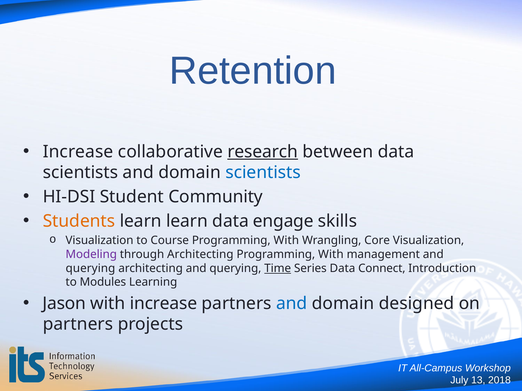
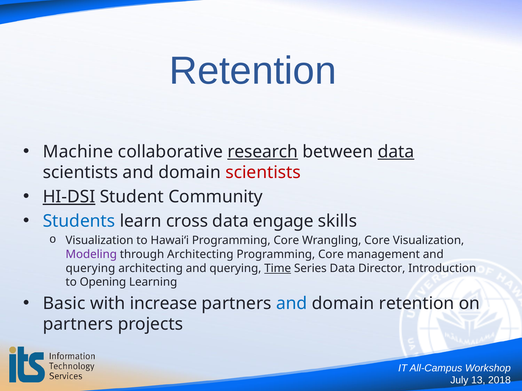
Increase at (78, 152): Increase -> Machine
data at (396, 152) underline: none -> present
scientists at (263, 173) colour: blue -> red
HI-DSI underline: none -> present
Students colour: orange -> blue
learn learn: learn -> cross
Course: Course -> Hawaiʻi
With at (286, 241): With -> Core
With at (331, 255): With -> Core
Connect: Connect -> Director
Modules: Modules -> Opening
Jason: Jason -> Basic
domain designed: designed -> retention
